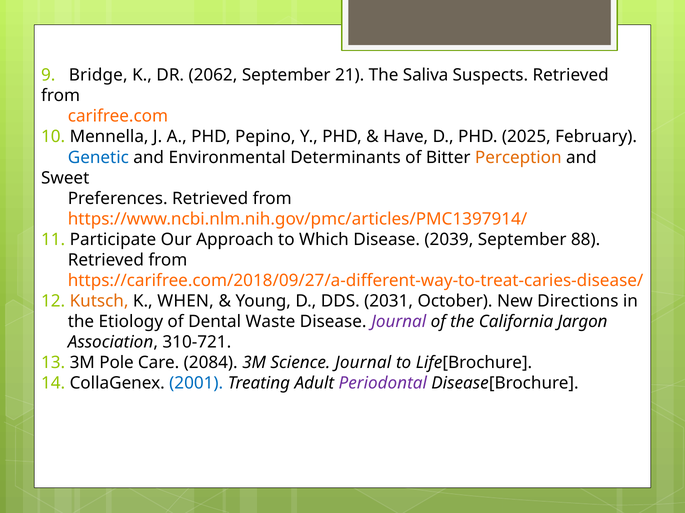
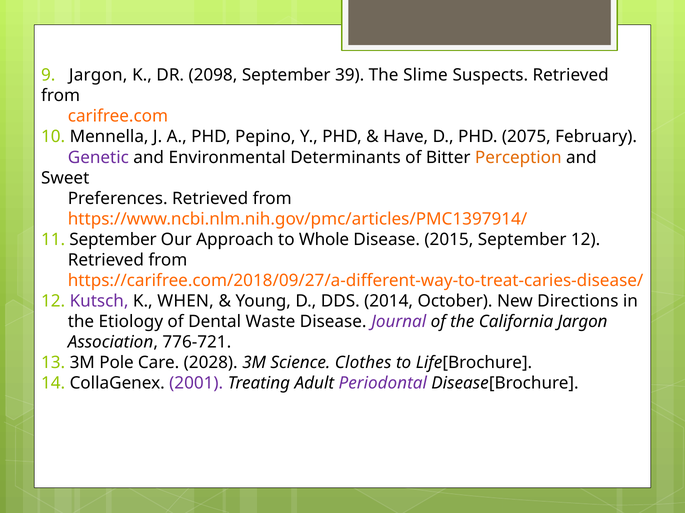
9 Bridge: Bridge -> Jargon
2062: 2062 -> 2098
21: 21 -> 39
Saliva: Saliva -> Slime
2025: 2025 -> 2075
Genetic colour: blue -> purple
11 Participate: Participate -> September
Which: Which -> Whole
2039: 2039 -> 2015
September 88: 88 -> 12
Kutsch colour: orange -> purple
2031: 2031 -> 2014
310-721: 310-721 -> 776-721
2084: 2084 -> 2028
Science Journal: Journal -> Clothes
2001 colour: blue -> purple
